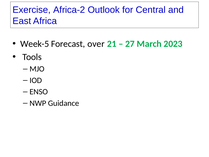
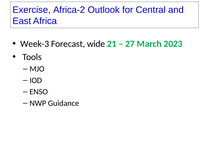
Week-5: Week-5 -> Week-3
over: over -> wide
